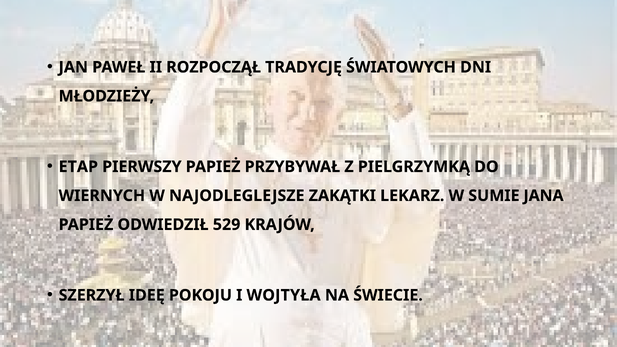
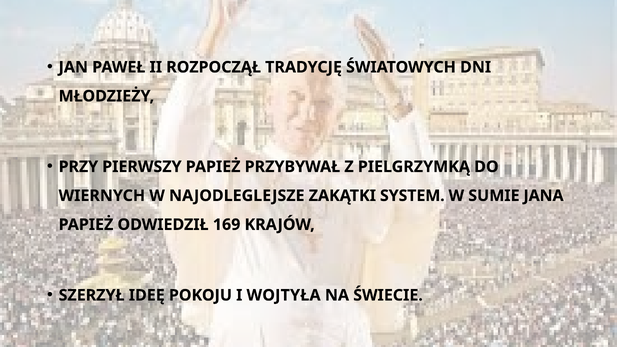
ETAP: ETAP -> PRZY
LEKARZ: LEKARZ -> SYSTEM
529: 529 -> 169
